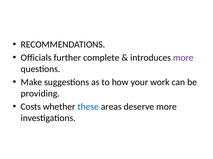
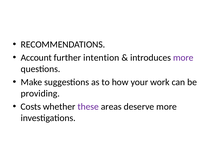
Officials: Officials -> Account
complete: complete -> intention
these colour: blue -> purple
